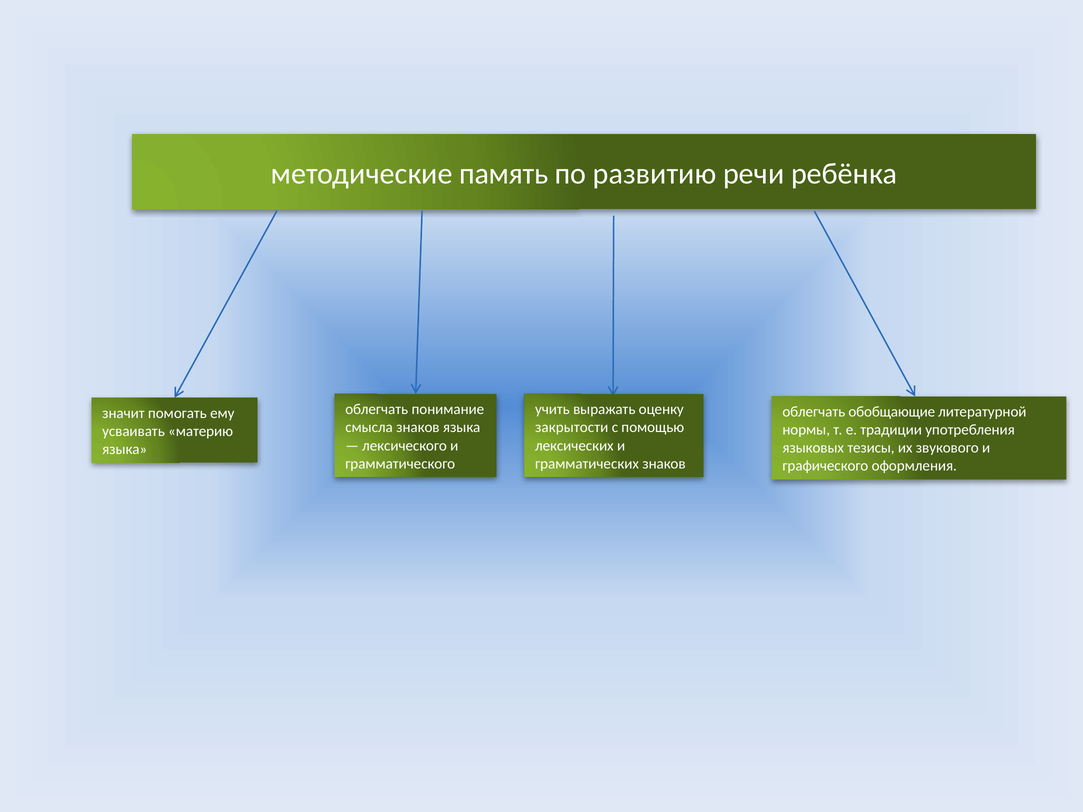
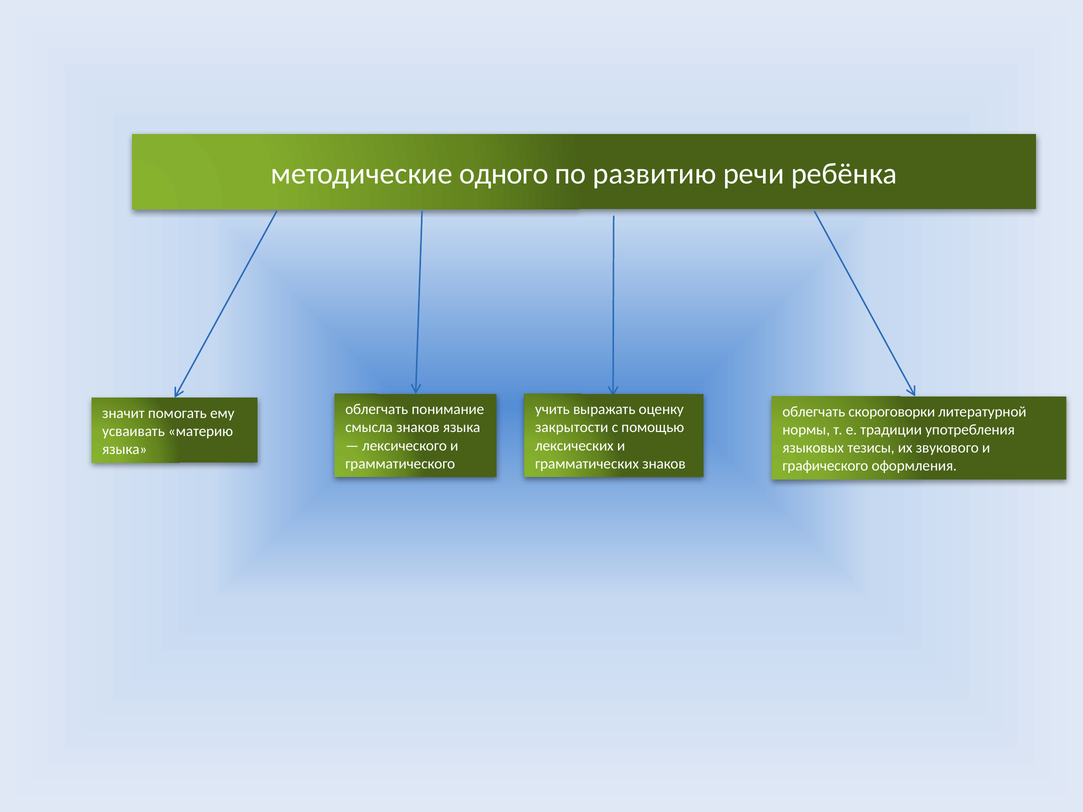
память: память -> одного
обобщающие: обобщающие -> скороговорки
